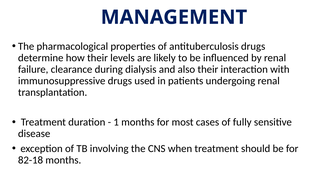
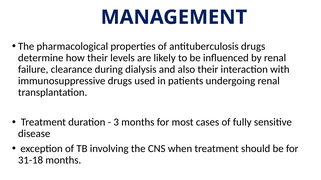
1: 1 -> 3
82-18: 82-18 -> 31-18
